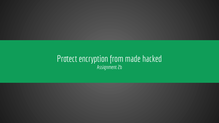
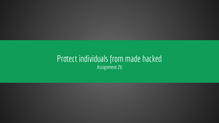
encryption: encryption -> individuals
